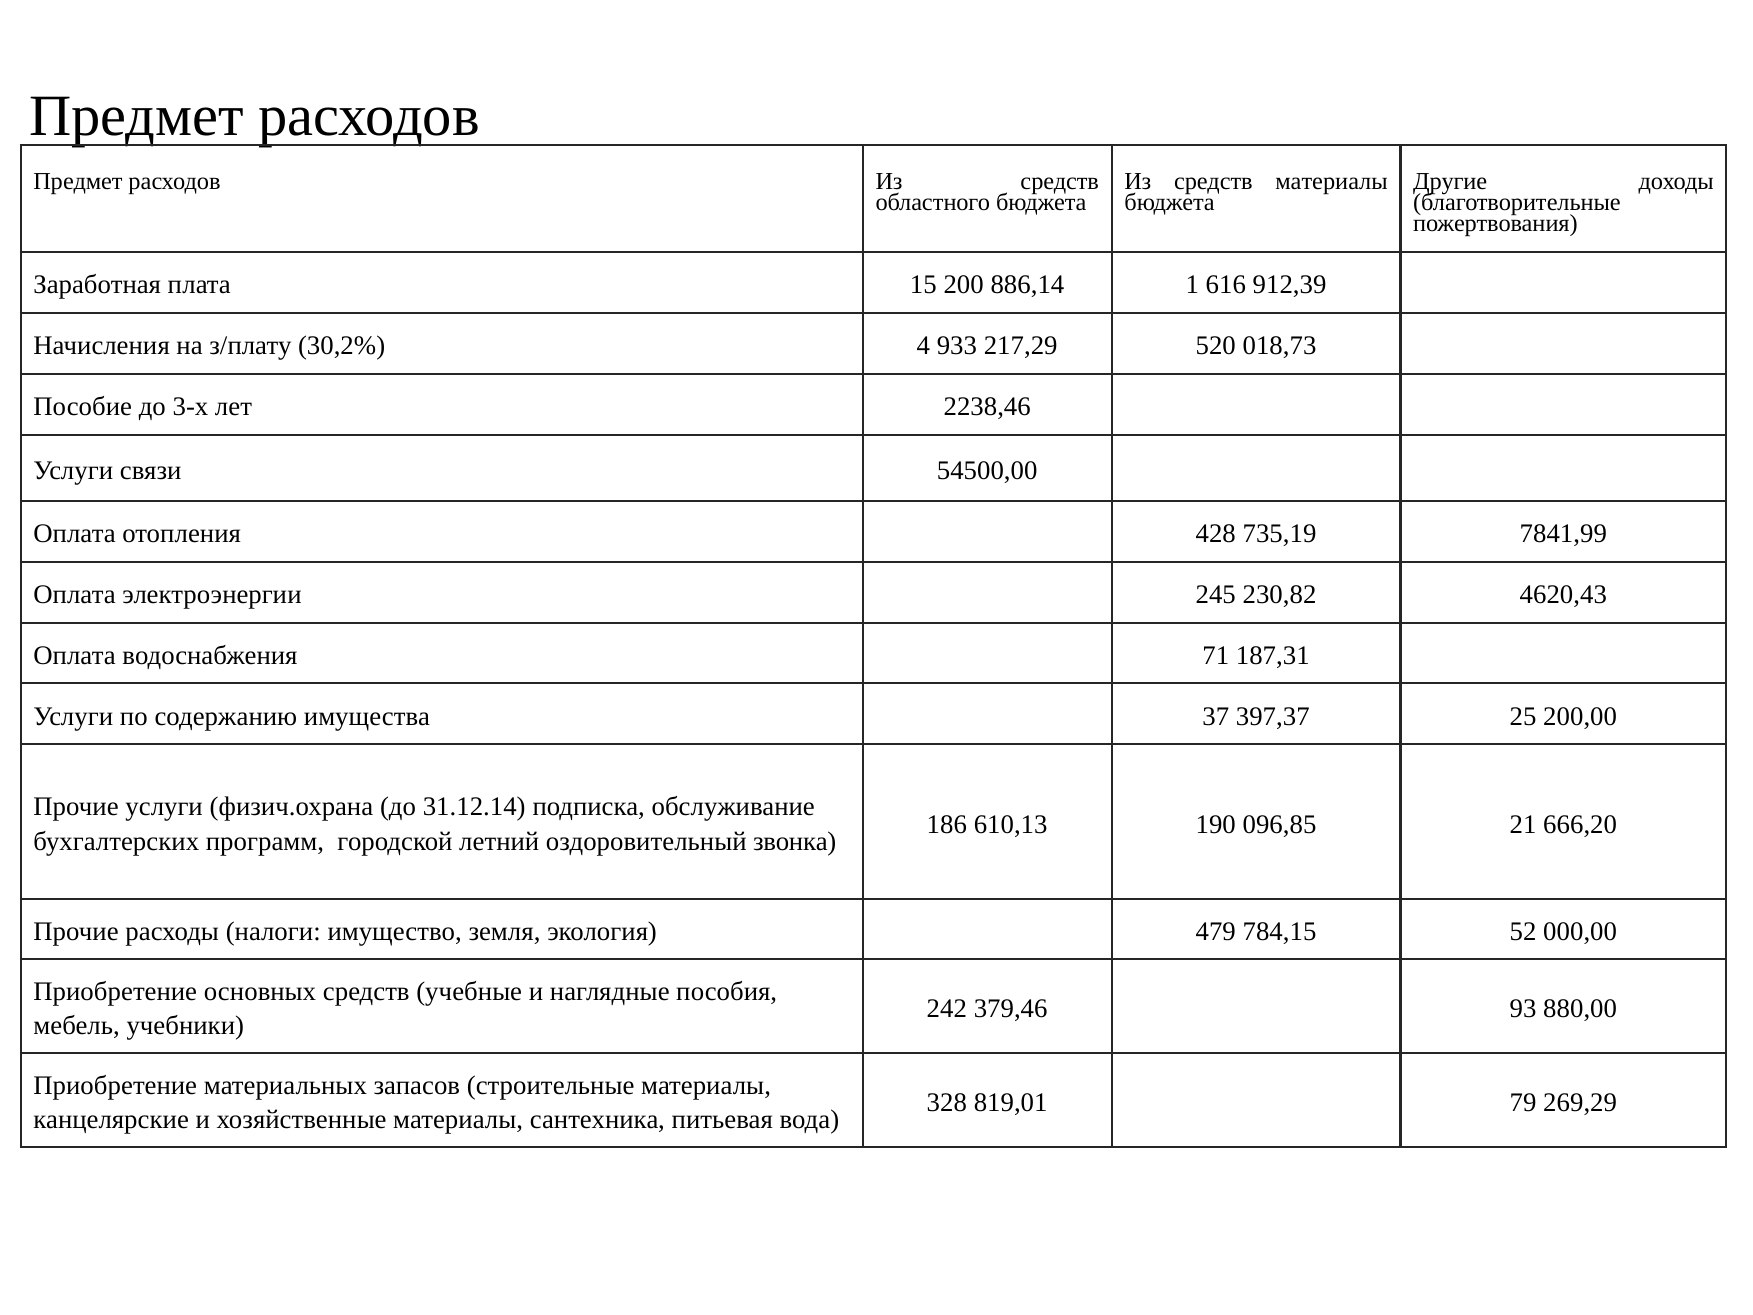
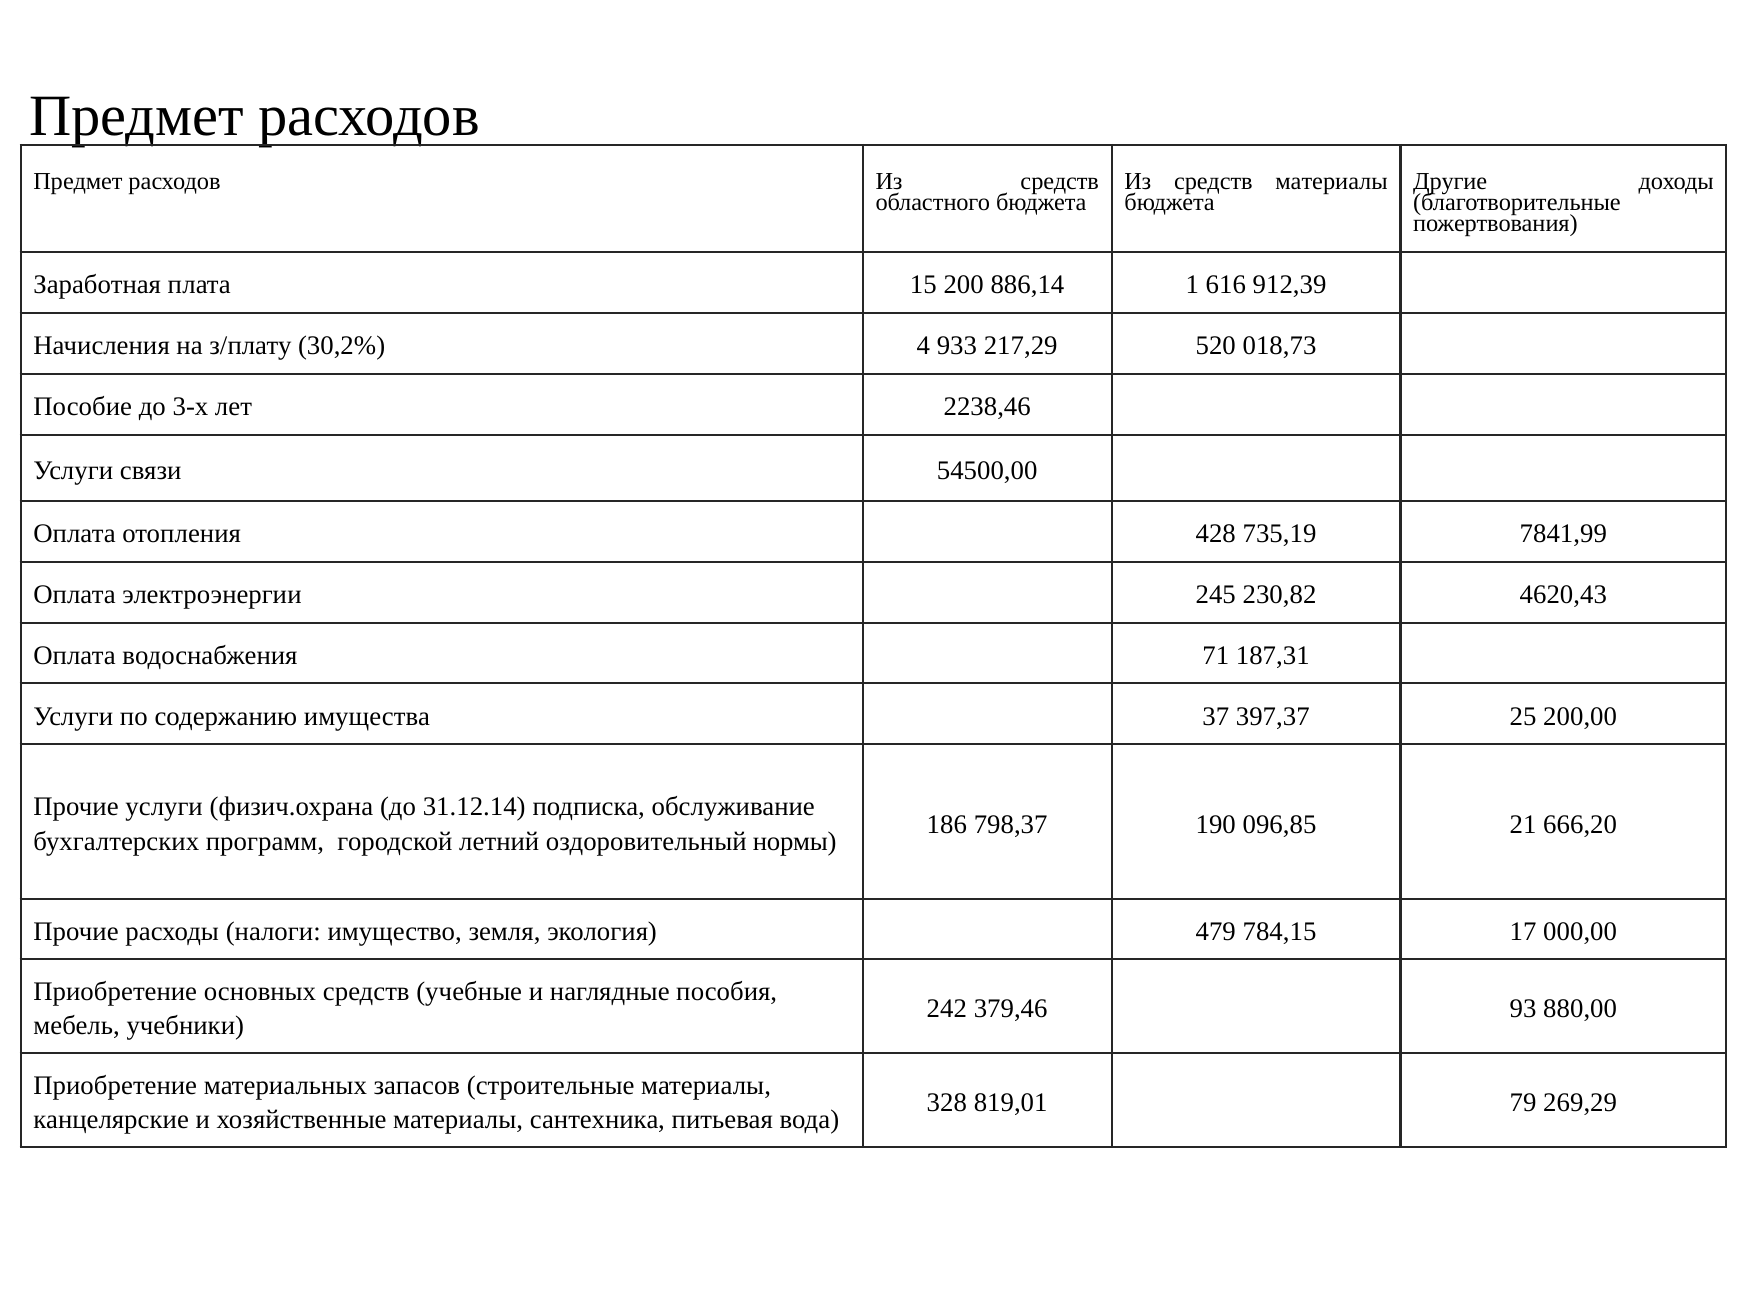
610,13: 610,13 -> 798,37
звонка: звонка -> нормы
52: 52 -> 17
